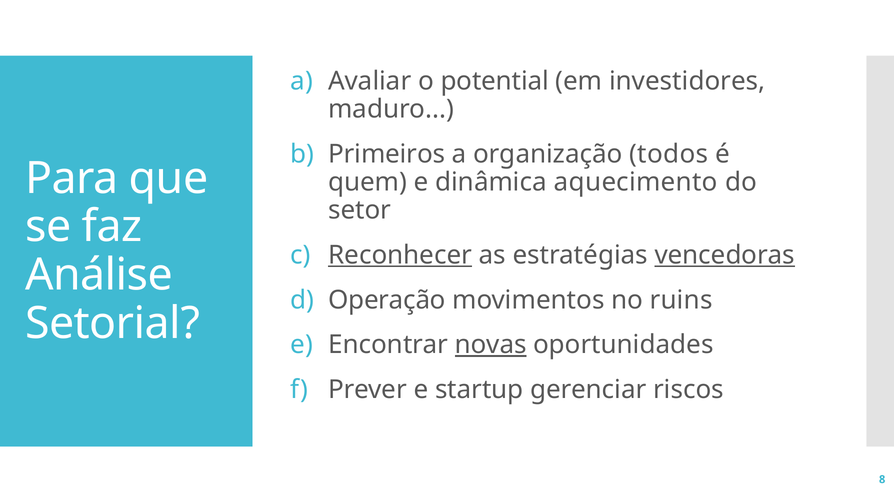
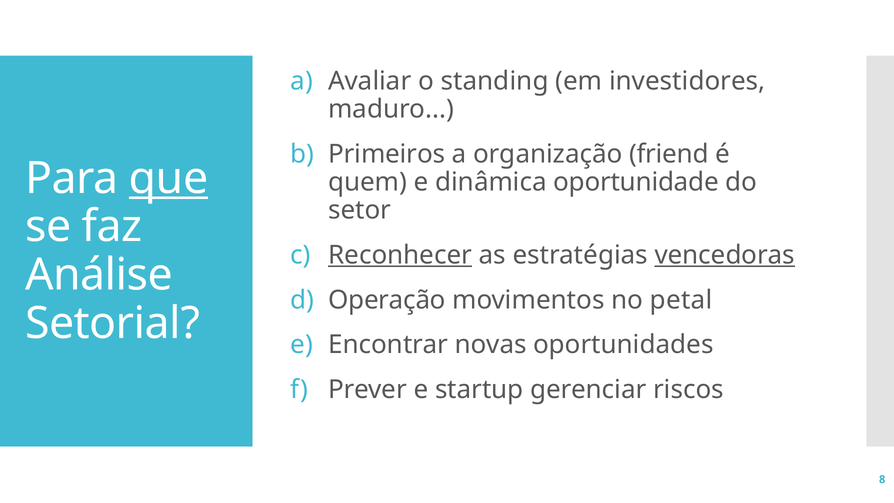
potential: potential -> standing
todos: todos -> friend
que underline: none -> present
aquecimento: aquecimento -> oportunidade
ruins: ruins -> petal
novas underline: present -> none
